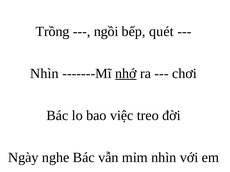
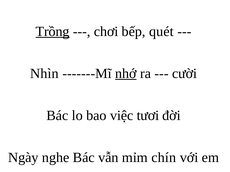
Trồng underline: none -> present
ngồi: ngồi -> chơi
chơi: chơi -> cười
treo: treo -> tươi
mỉm nhìn: nhìn -> chín
